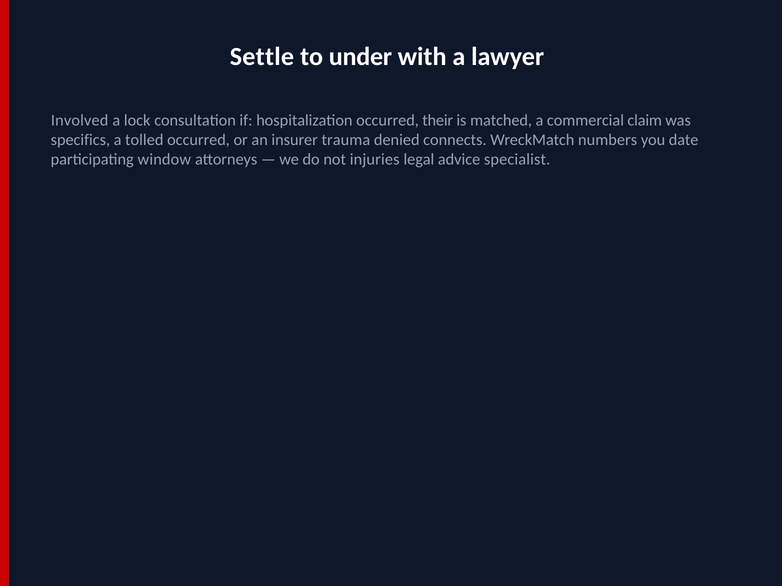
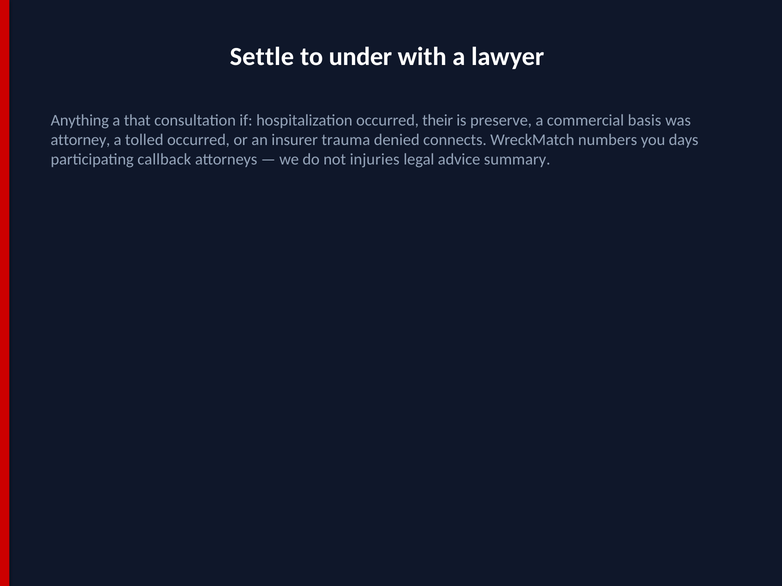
Involved: Involved -> Anything
lock: lock -> that
matched: matched -> preserve
claim: claim -> basis
specifics: specifics -> attorney
date: date -> days
window: window -> callback
specialist: specialist -> summary
